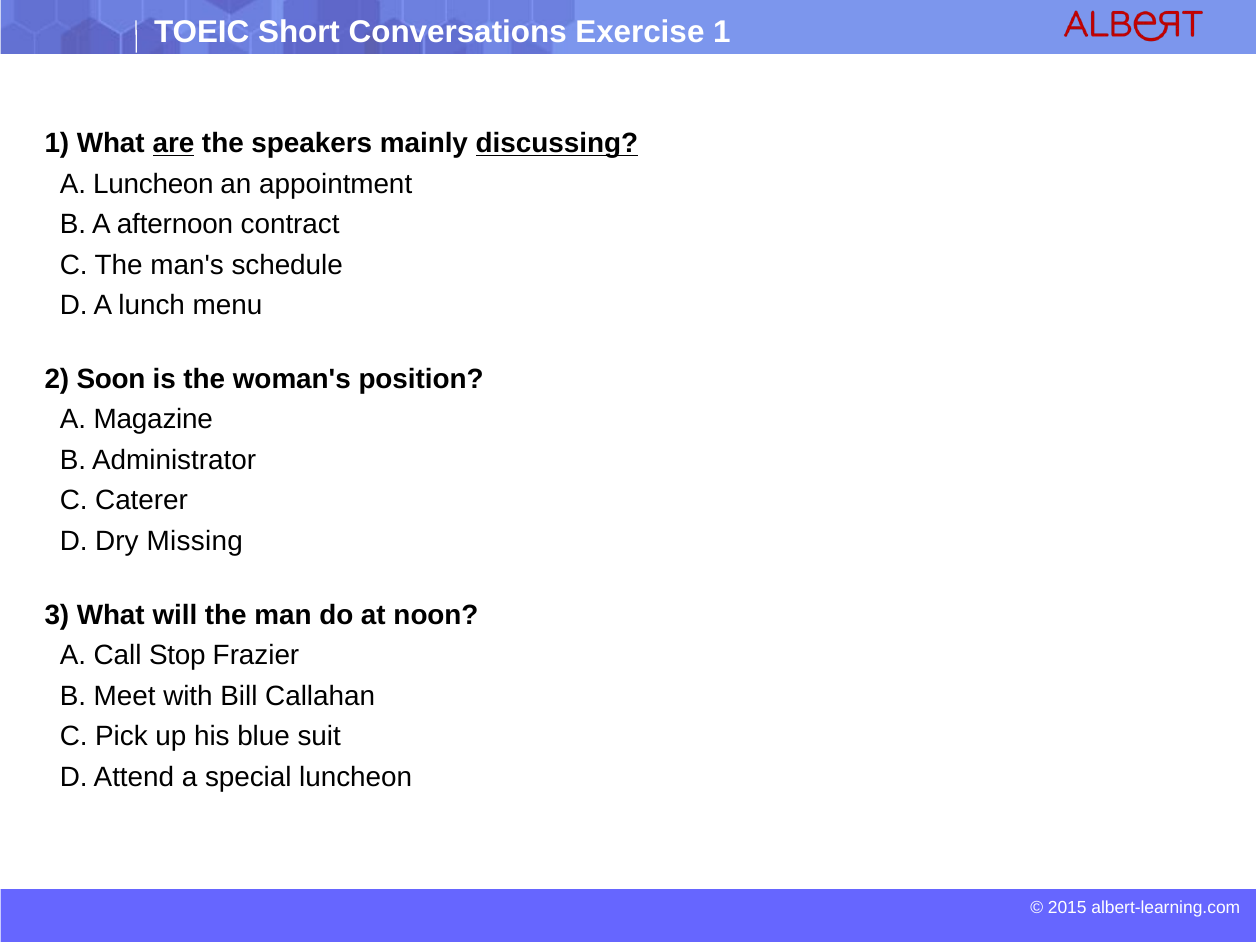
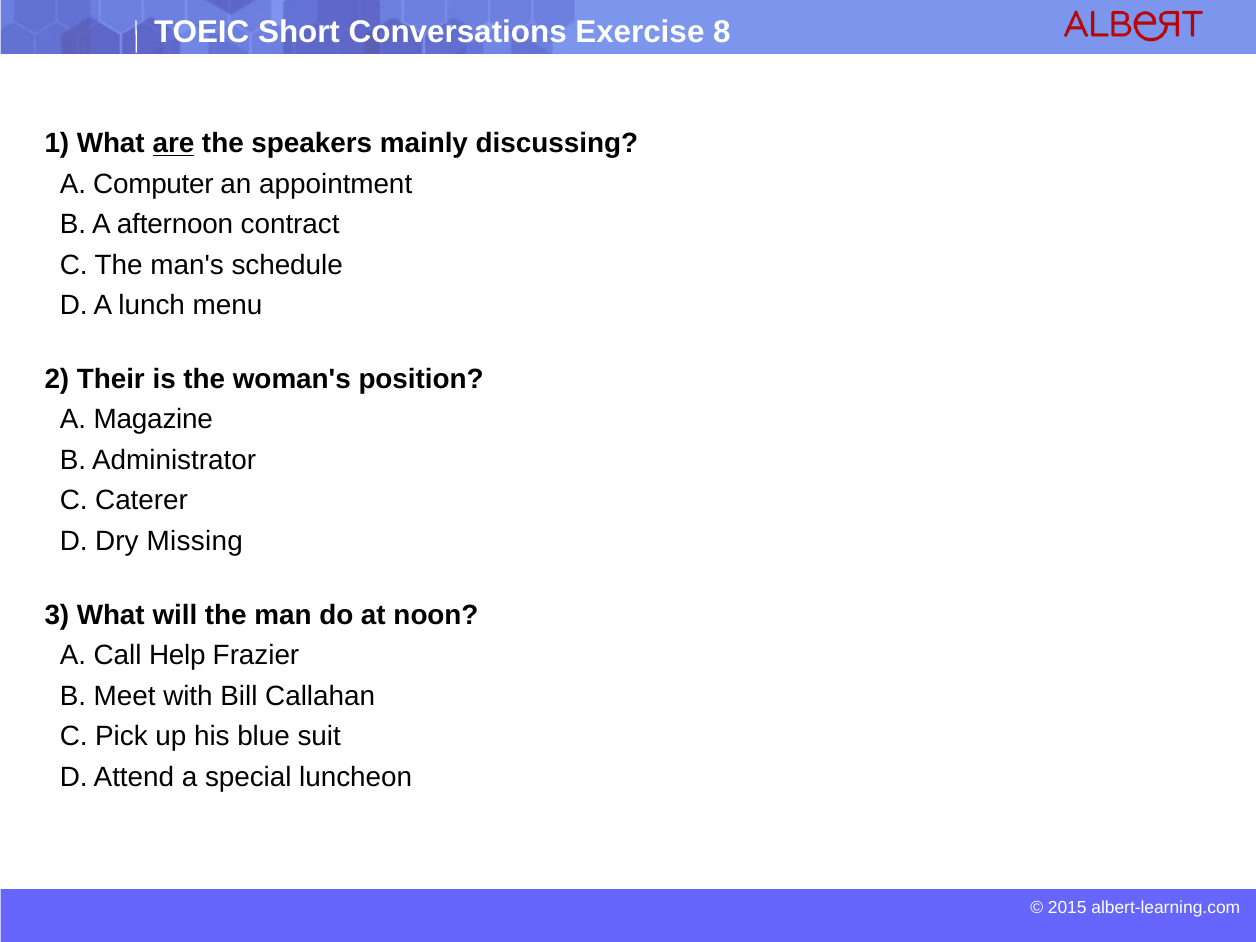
1 at (722, 32): 1 -> 8
discussing underline: present -> none
A Luncheon: Luncheon -> Computer
Soon: Soon -> Their
Stop: Stop -> Help
